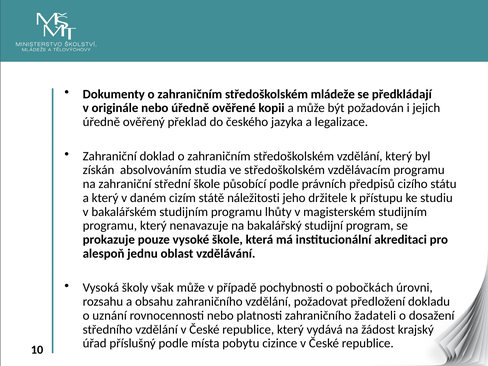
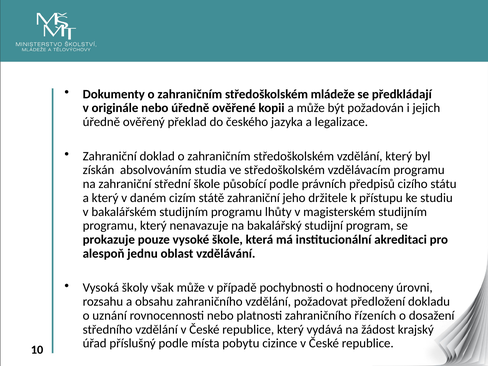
státě náležitosti: náležitosti -> zahraniční
pobočkách: pobočkách -> hodnoceny
žadateli: žadateli -> řízeních
